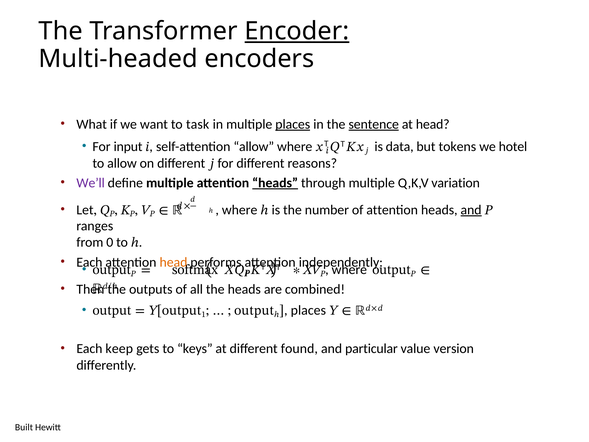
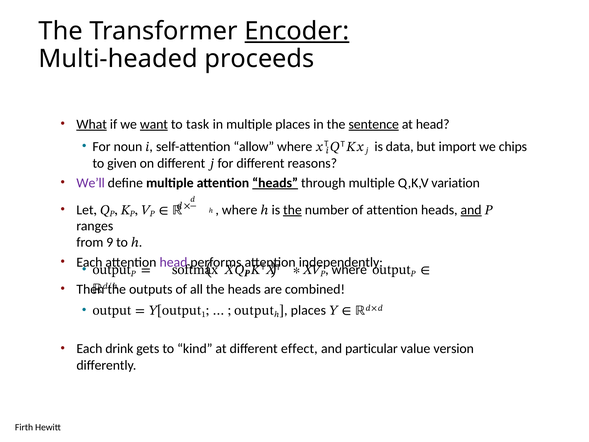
encoders: encoders -> proceeds
What underline: none -> present
want underline: none -> present
places at (293, 124) underline: present -> none
input: input -> noun
tokens: tokens -> import
hotel: hotel -> chips
to allow: allow -> given
the at (292, 210) underline: none -> present
0: 0 -> 9
head at (173, 262) colour: orange -> purple
keep: keep -> drink
keys: keys -> kind
found: found -> effect
Built: Built -> Firth
